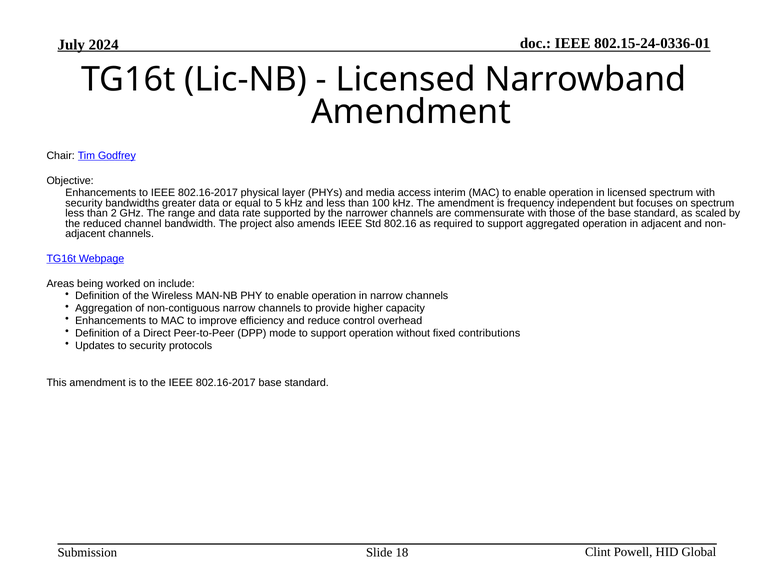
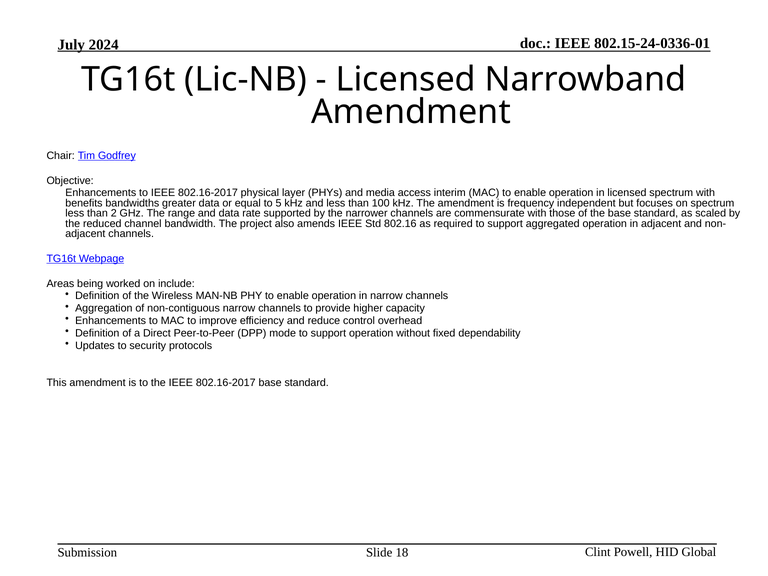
security at (84, 203): security -> benefits
contributions: contributions -> dependability
